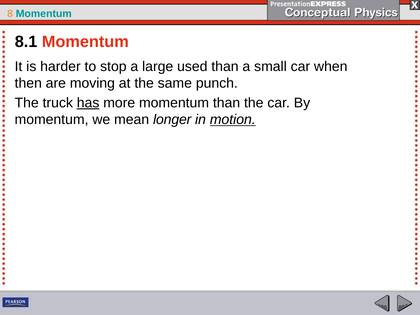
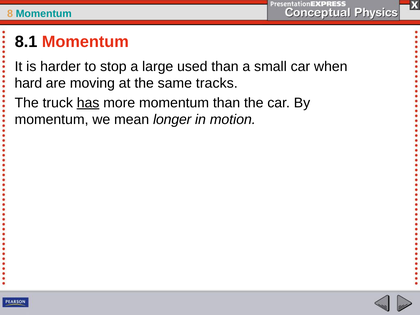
then: then -> hard
punch: punch -> tracks
motion underline: present -> none
